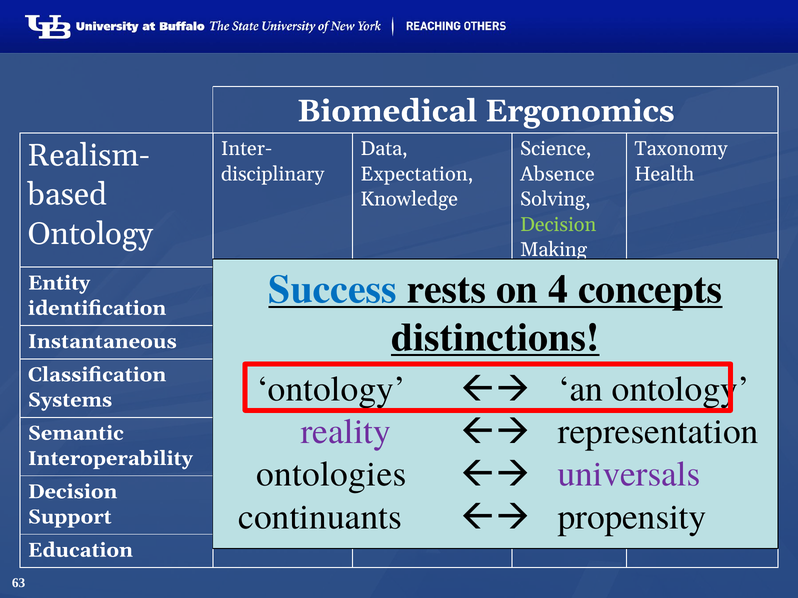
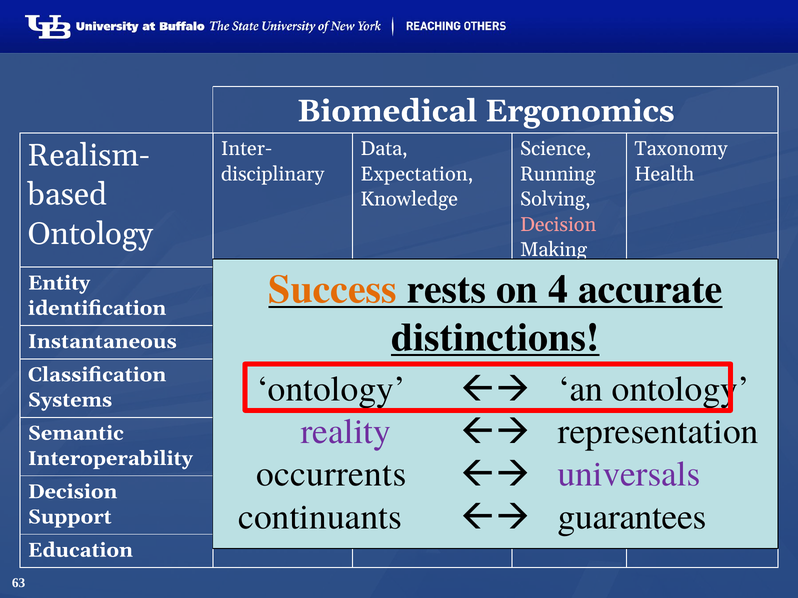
Absence: Absence -> Running
Decision at (558, 225) colour: light green -> pink
Success colour: blue -> orange
concepts: concepts -> accurate
ontologies: ontologies -> occurrents
propensity: propensity -> guarantees
